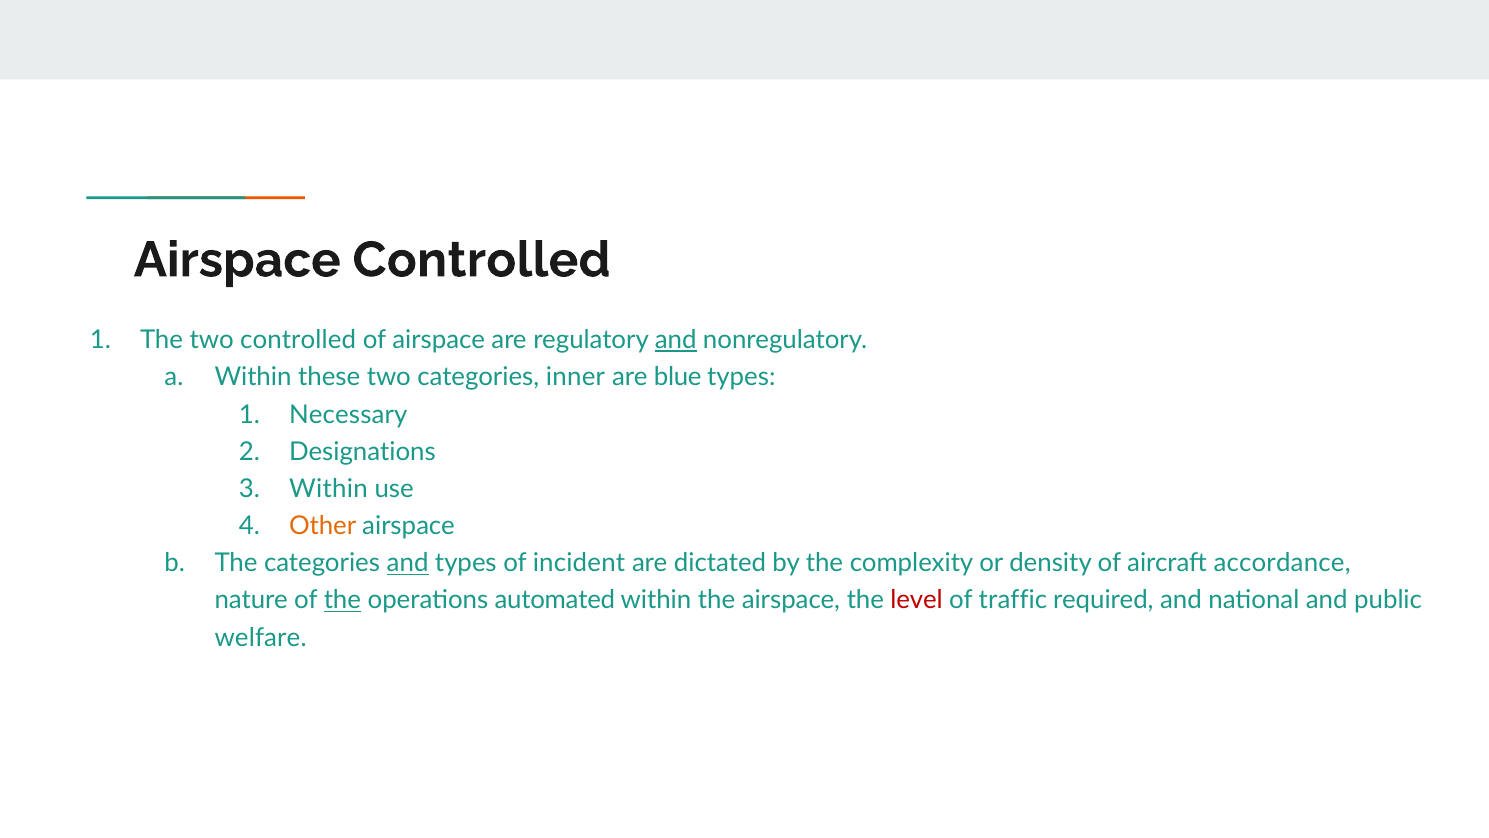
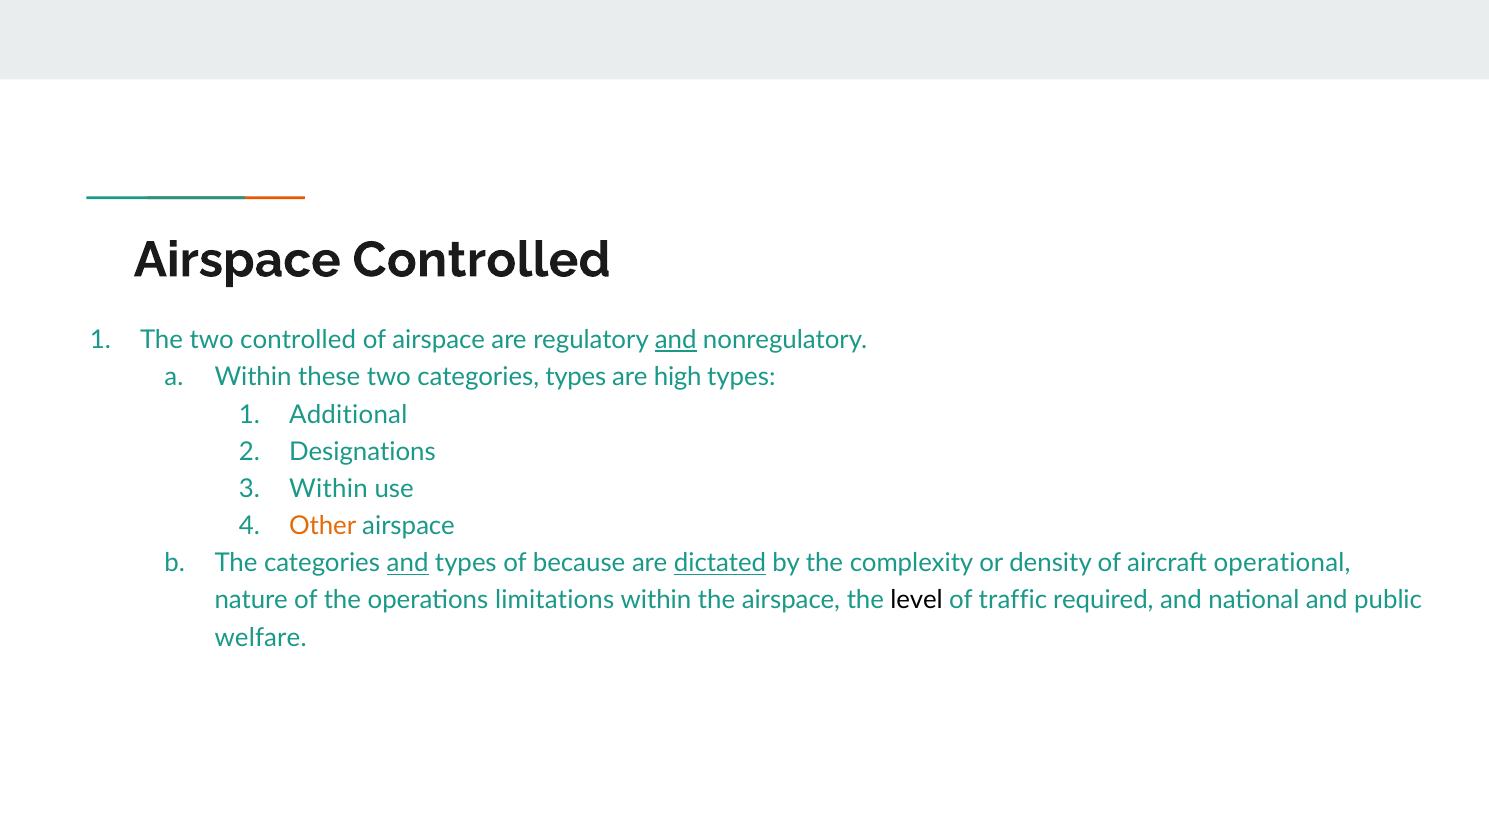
categories inner: inner -> types
blue: blue -> high
Necessary: Necessary -> Additional
incident: incident -> because
dictated underline: none -> present
accordance: accordance -> operational
the at (342, 600) underline: present -> none
automated: automated -> limitations
level colour: red -> black
